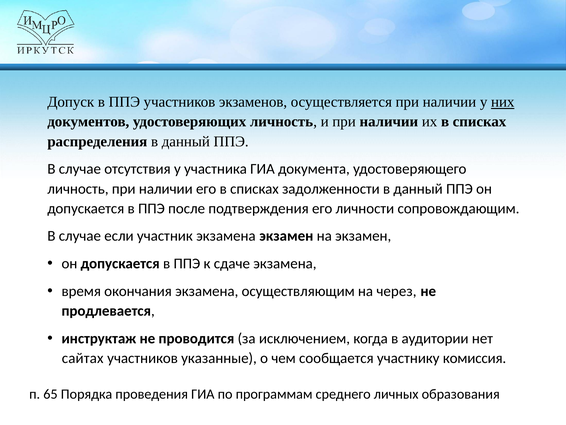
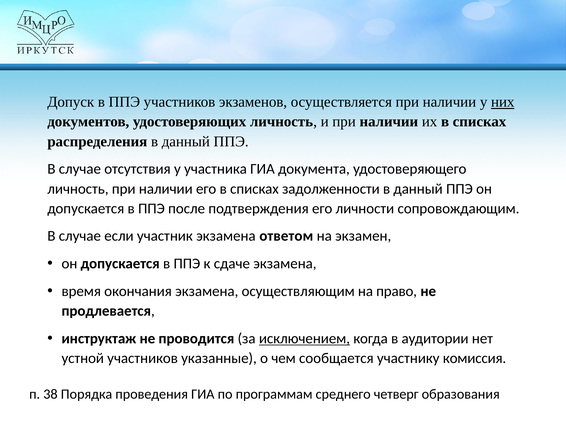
экзамена экзамен: экзамен -> ответом
через: через -> право
исключением underline: none -> present
сайтах: сайтах -> устной
65: 65 -> 38
личных: личных -> четверг
